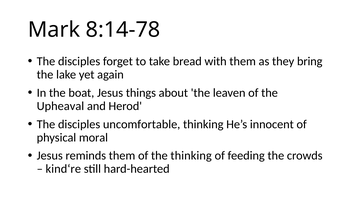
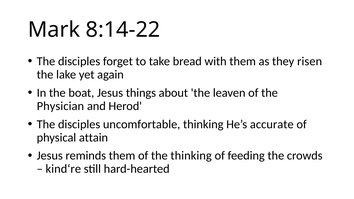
8:14-78: 8:14-78 -> 8:14-22
bring: bring -> risen
Upheaval: Upheaval -> Physician
innocent: innocent -> accurate
moral: moral -> attain
